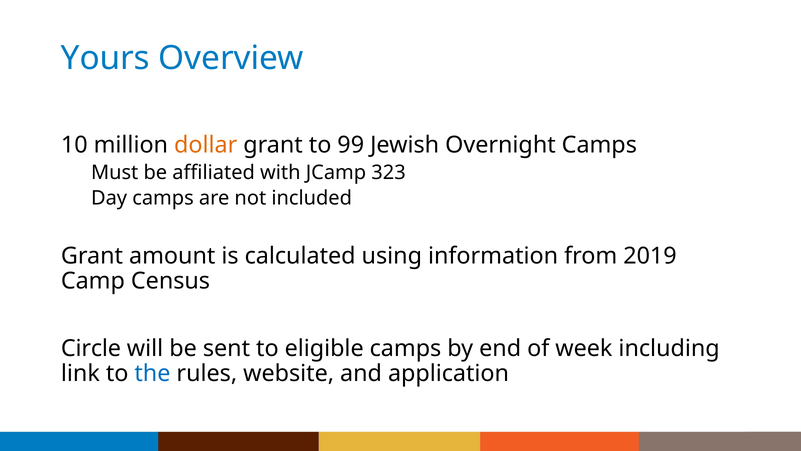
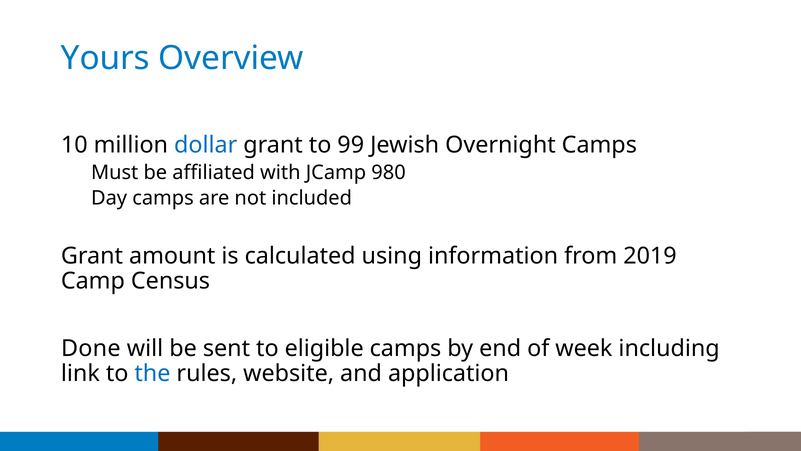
dollar colour: orange -> blue
323: 323 -> 980
Circle: Circle -> Done
